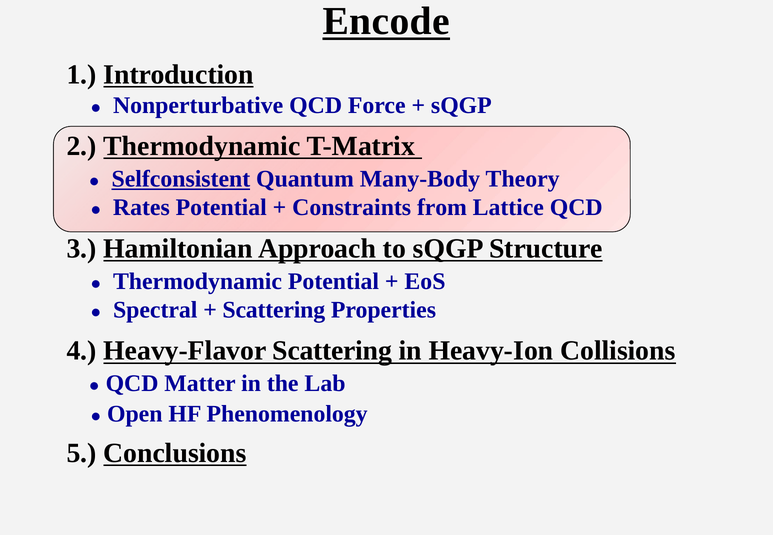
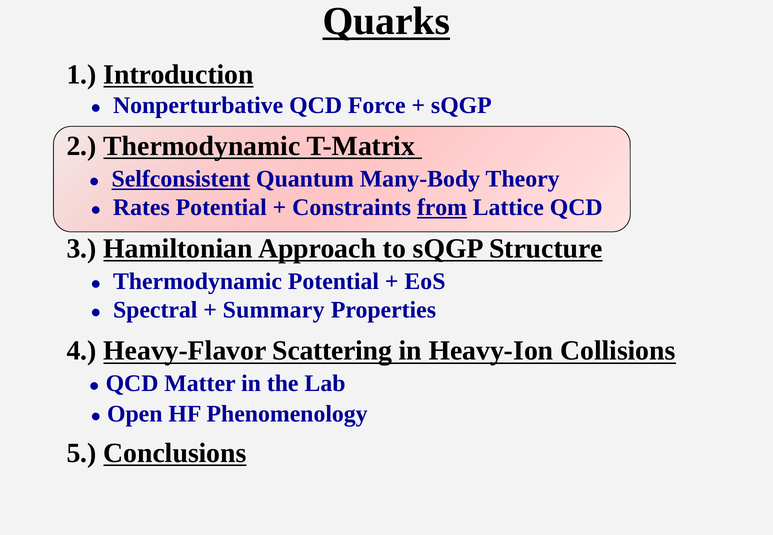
Encode: Encode -> Quarks
from underline: none -> present
Scattering at (274, 310): Scattering -> Summary
